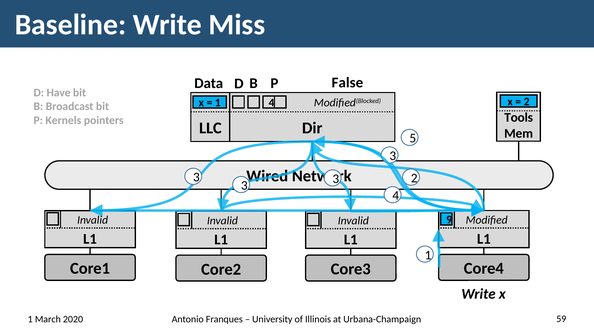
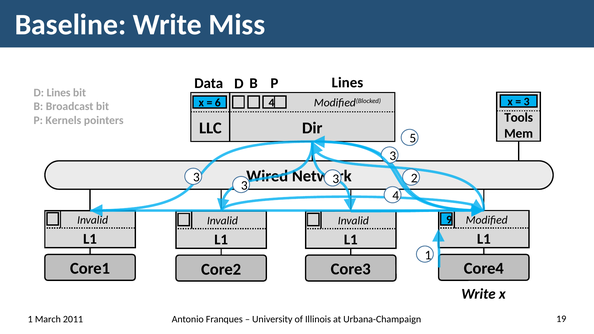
B False: False -> Lines
D Have: Have -> Lines
2 at (527, 102): 2 -> 3
1 at (218, 103): 1 -> 6
2020: 2020 -> 2011
59: 59 -> 19
